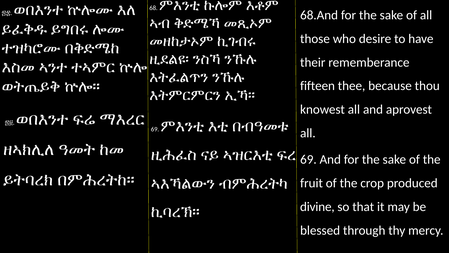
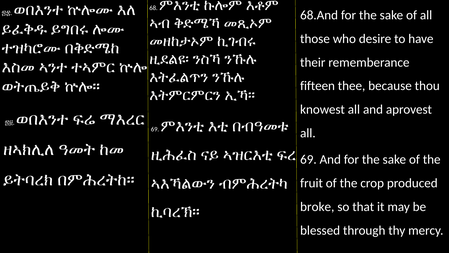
divine: divine -> broke
